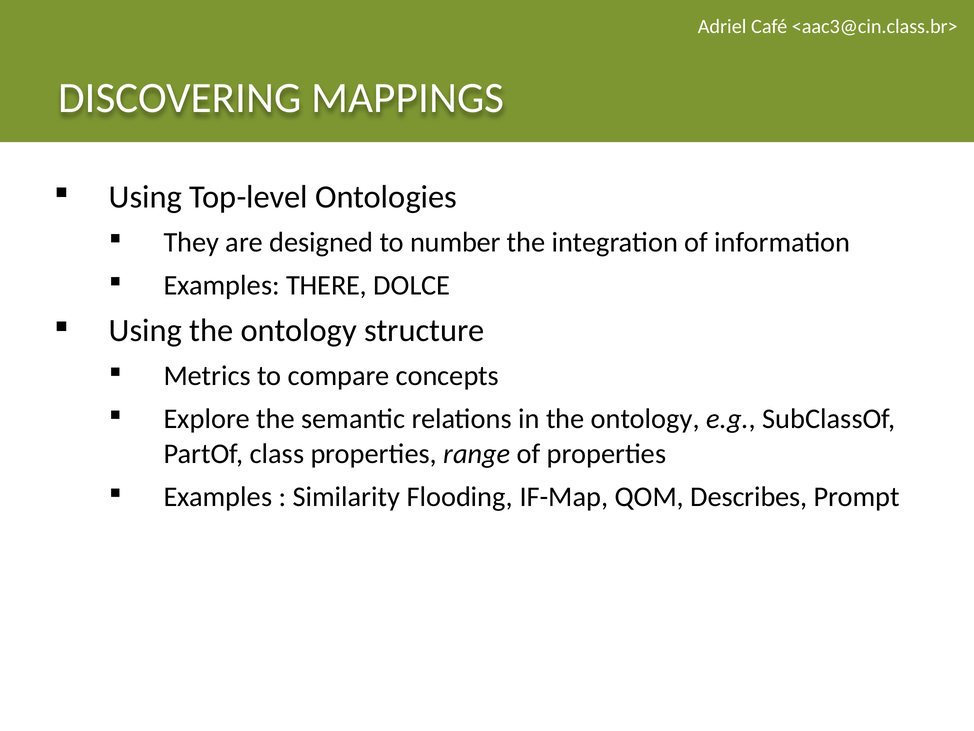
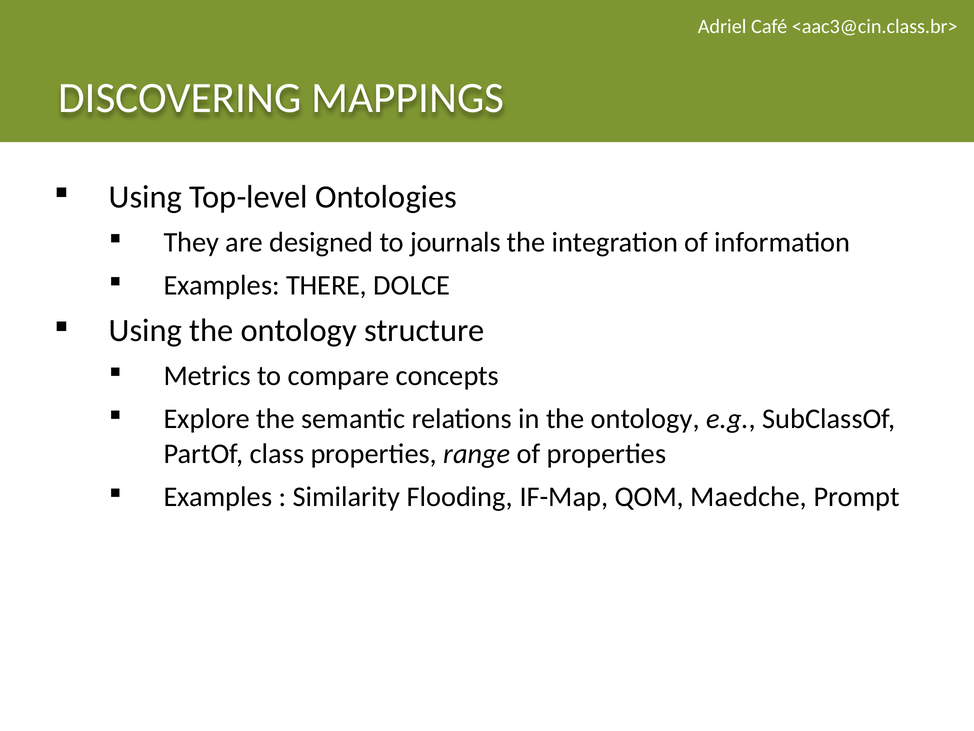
number: number -> journals
Describes: Describes -> Maedche
